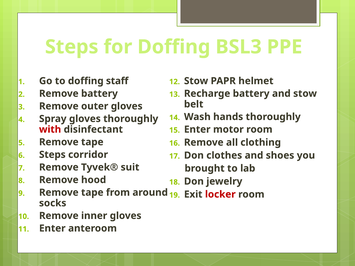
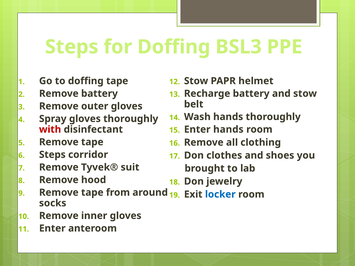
doffing staff: staff -> tape
Enter motor: motor -> hands
locker colour: red -> blue
